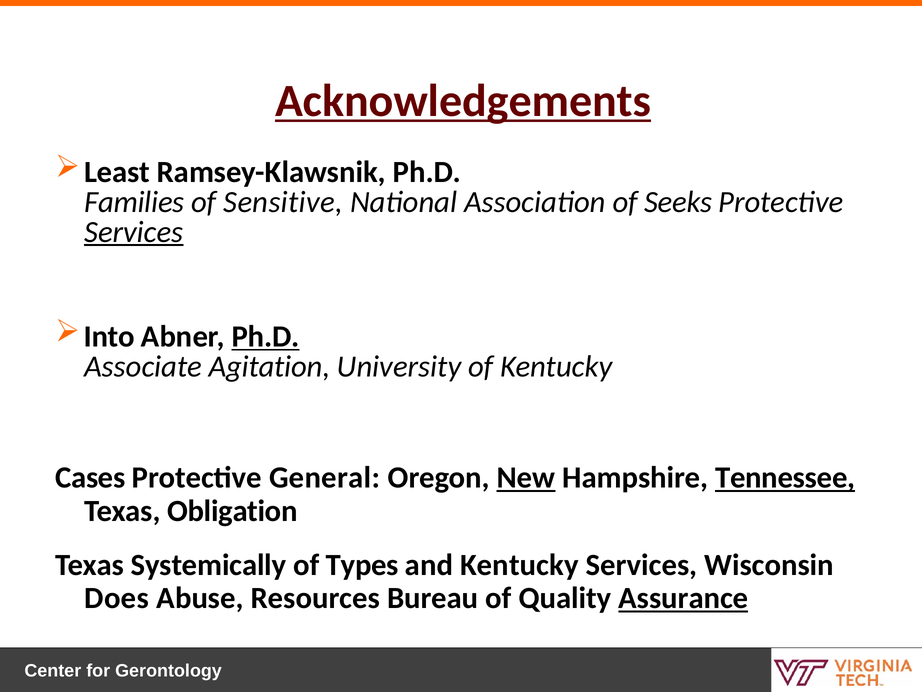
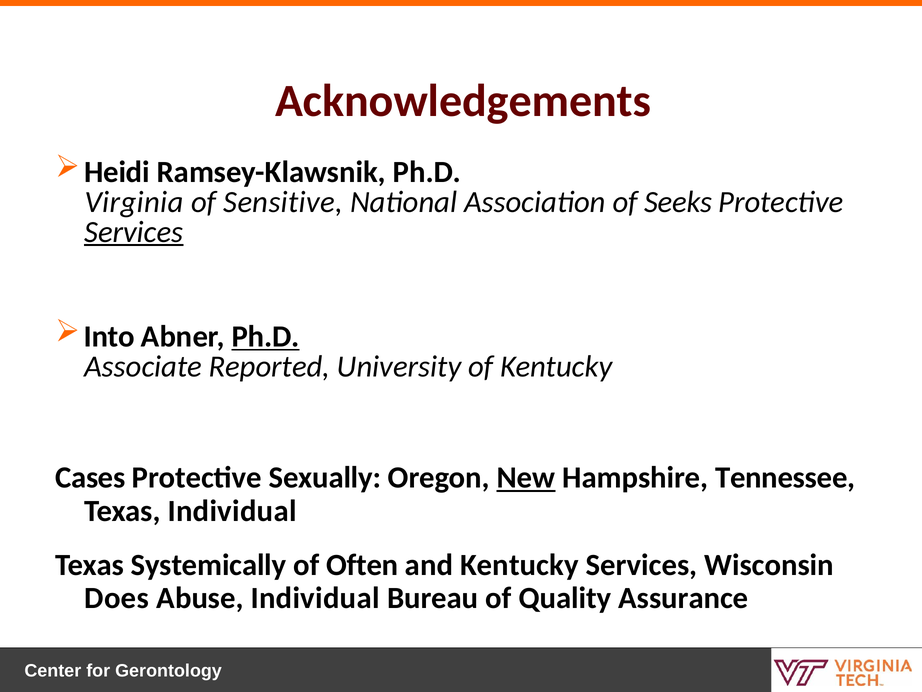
Acknowledgements underline: present -> none
Least: Least -> Heidi
Families: Families -> Virginia
Agitation: Agitation -> Reported
General: General -> Sexually
Tennessee underline: present -> none
Texas Obligation: Obligation -> Individual
Types: Types -> Often
Abuse Resources: Resources -> Individual
Assurance underline: present -> none
